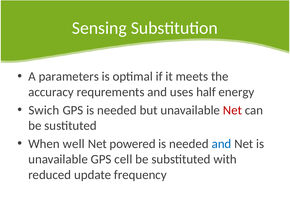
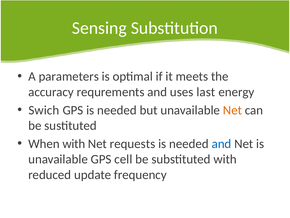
half: half -> last
Net at (232, 110) colour: red -> orange
When well: well -> with
powered: powered -> requests
